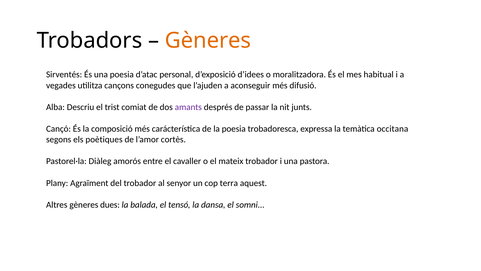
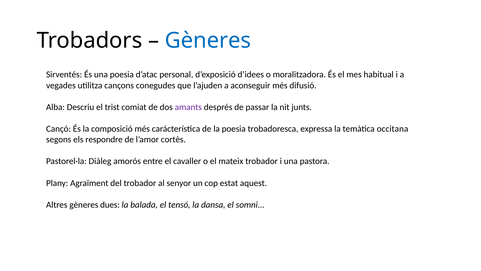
Gèneres at (208, 40) colour: orange -> blue
poètiques: poètiques -> respondre
terra: terra -> estat
